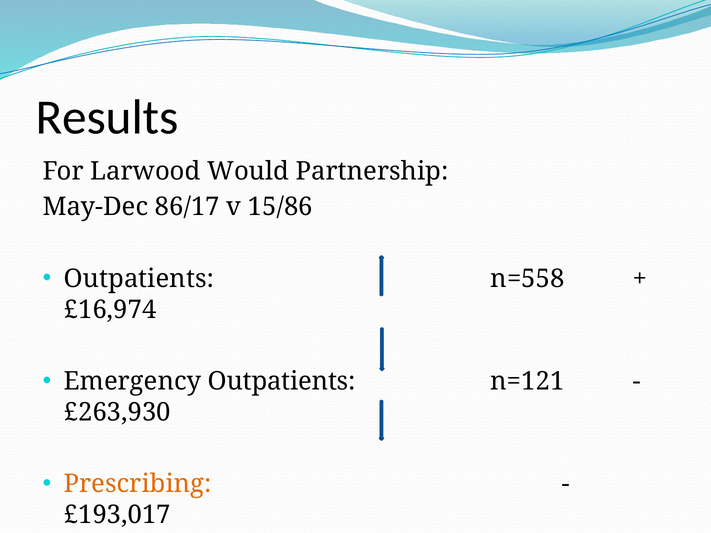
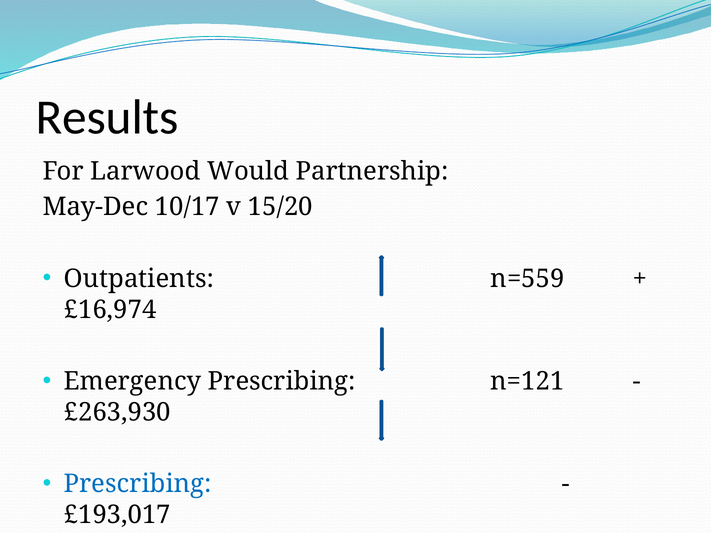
86/17: 86/17 -> 10/17
15/86: 15/86 -> 15/20
n=558: n=558 -> n=559
Emergency Outpatients: Outpatients -> Prescribing
Prescribing at (138, 484) colour: orange -> blue
